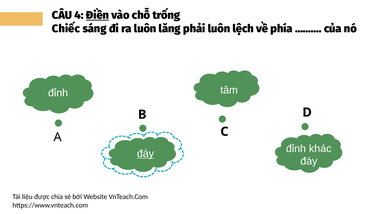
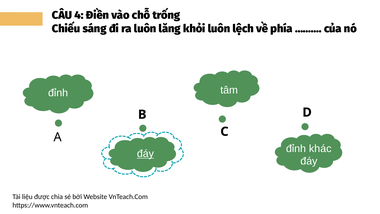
Điền underline: present -> none
Chiếc: Chiếc -> Chiếu
phải: phải -> khỏi
